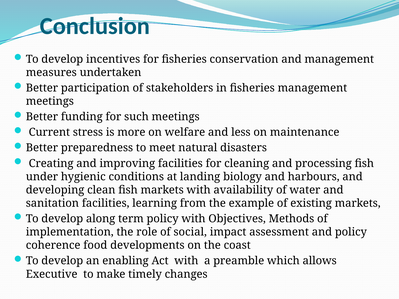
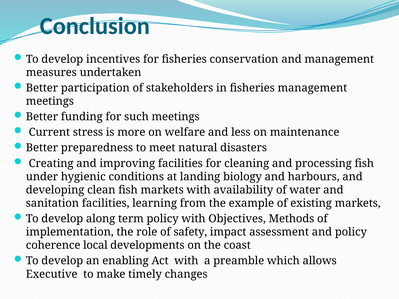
social: social -> safety
food: food -> local
